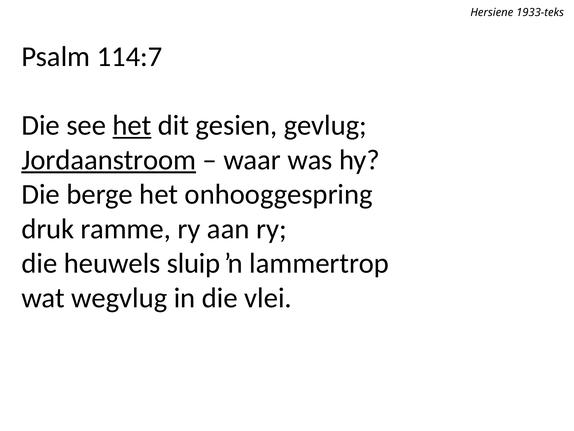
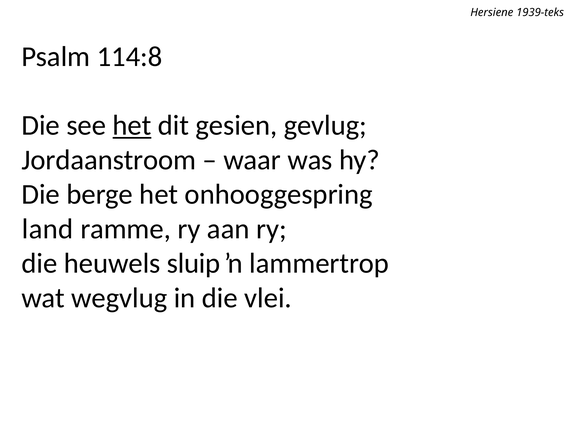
1933-teks: 1933-teks -> 1939-teks
114:7: 114:7 -> 114:8
Jordaanstroom underline: present -> none
druk: druk -> land
